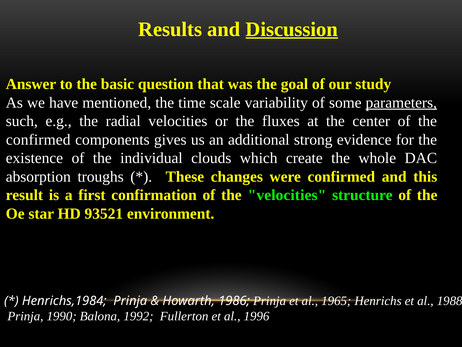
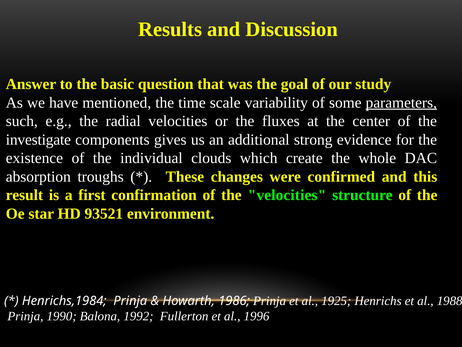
Discussion underline: present -> none
confirmed at (38, 139): confirmed -> investigate
1965: 1965 -> 1925
